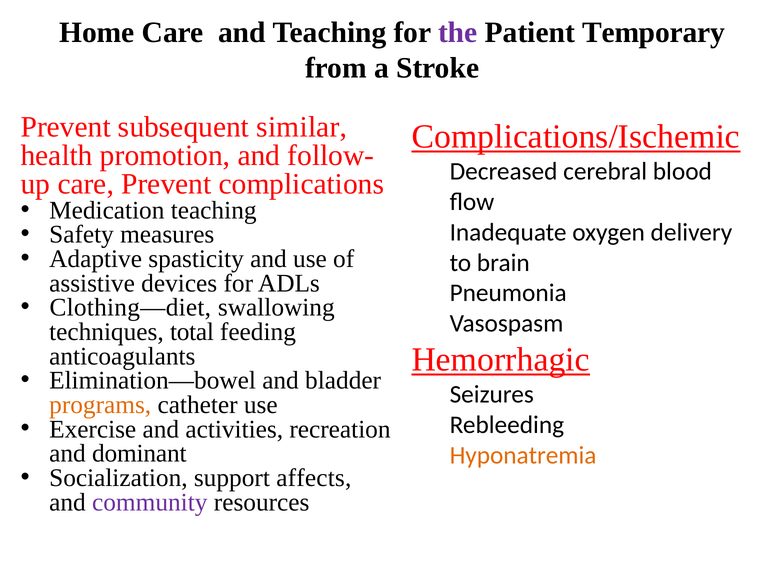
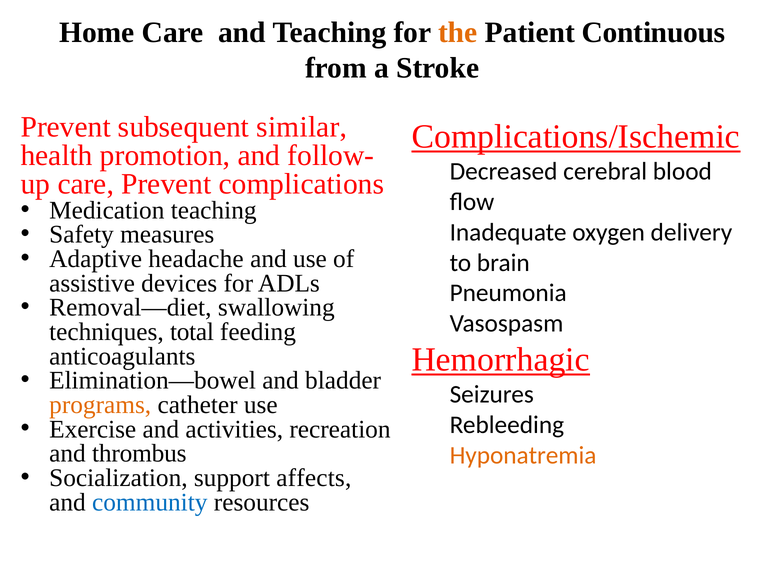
the colour: purple -> orange
Temporary: Temporary -> Continuous
spasticity: spasticity -> headache
Clothing—diet: Clothing—diet -> Removal—diet
dominant: dominant -> thrombus
community colour: purple -> blue
